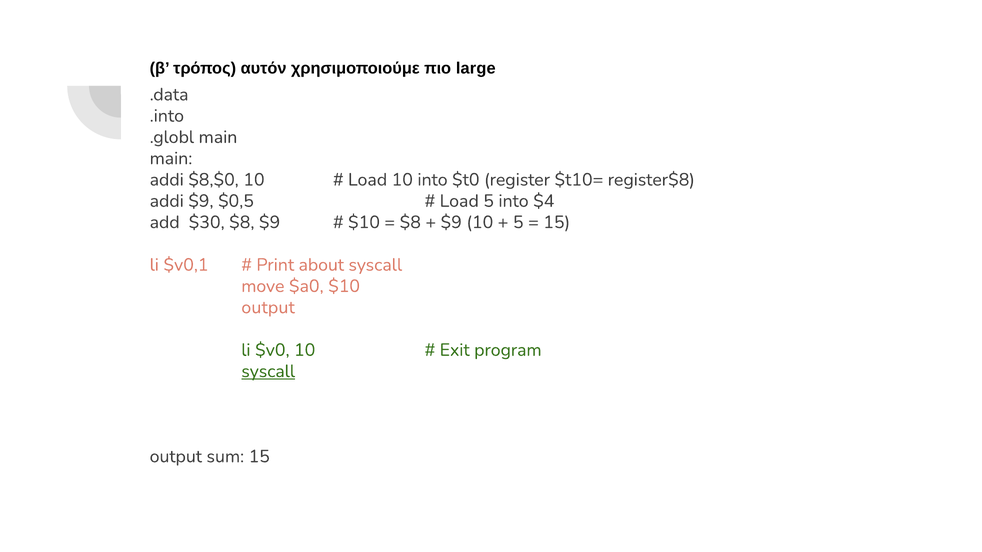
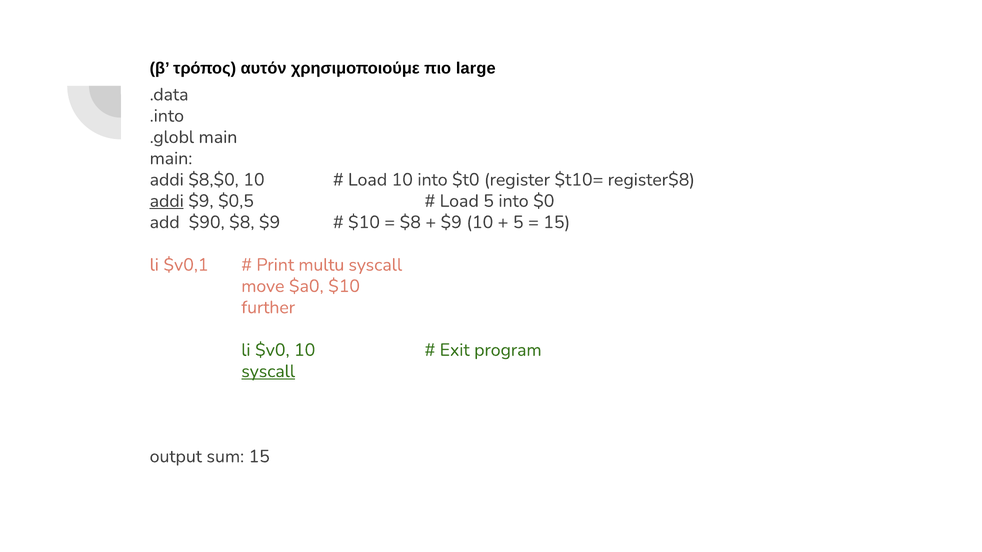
addi at (167, 201) underline: none -> present
$4: $4 -> $0
$30: $30 -> $90
about: about -> multu
output at (268, 308): output -> further
